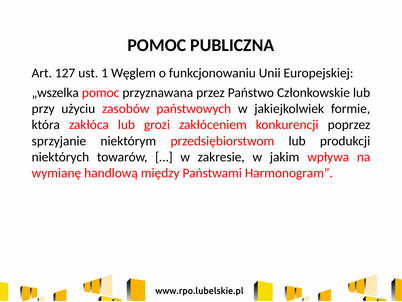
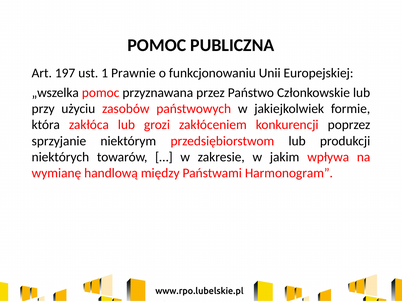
127: 127 -> 197
Węglem: Węglem -> Prawnie
